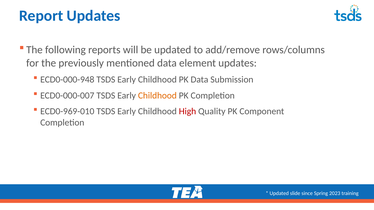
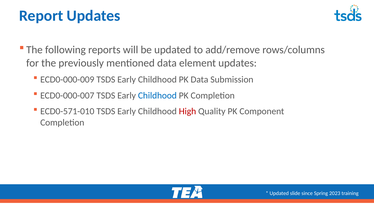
ECD0-000-948: ECD0-000-948 -> ECD0-000-009
Childhood at (157, 96) colour: orange -> blue
ECD0-969-010: ECD0-969-010 -> ECD0-571-010
